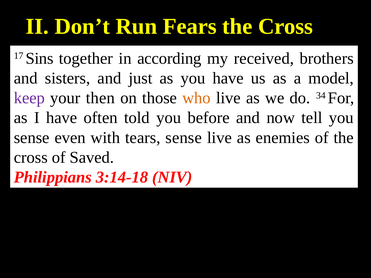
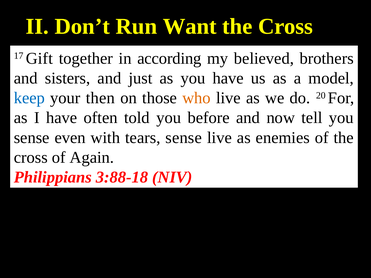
Fears: Fears -> Want
Sins: Sins -> Gift
received: received -> believed
keep colour: purple -> blue
34: 34 -> 20
Saved: Saved -> Again
3:14-18: 3:14-18 -> 3:88-18
